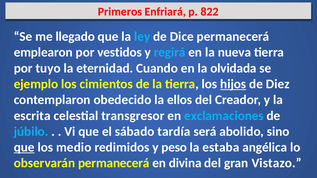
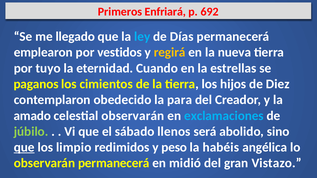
822: 822 -> 692
Dice: Dice -> Días
regirá colour: light blue -> yellow
olvidada: olvidada -> estrellas
ejemplo: ejemplo -> paganos
hijos underline: present -> none
ellos: ellos -> para
escrita: escrita -> amado
celestial transgresor: transgresor -> observarán
júbilo colour: light blue -> light green
tardía: tardía -> llenos
medio: medio -> limpio
estaba: estaba -> habéis
divina: divina -> midió
